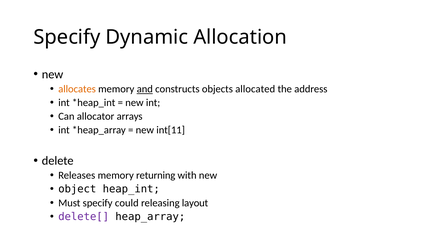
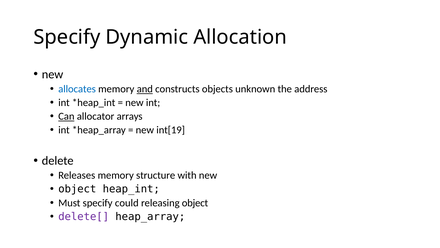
allocates colour: orange -> blue
allocated: allocated -> unknown
Can underline: none -> present
int[11: int[11 -> int[19
returning: returning -> structure
releasing layout: layout -> object
